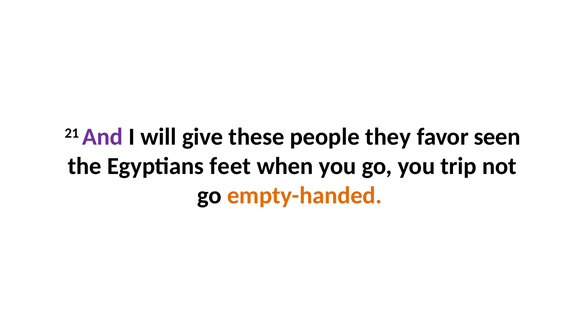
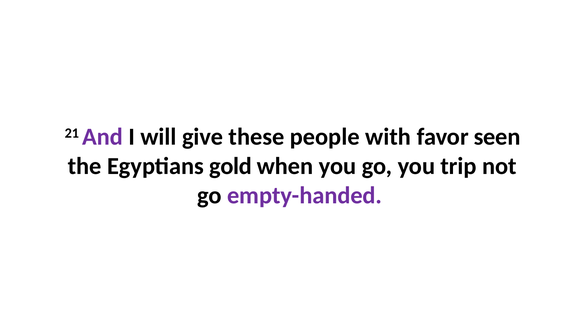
they: they -> with
feet: feet -> gold
empty-handed colour: orange -> purple
